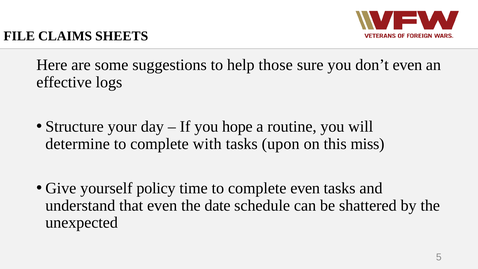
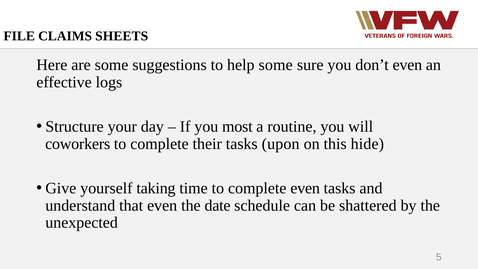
help those: those -> some
hope: hope -> most
determine: determine -> coworkers
with: with -> their
miss: miss -> hide
policy: policy -> taking
